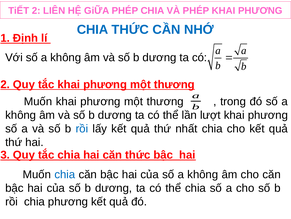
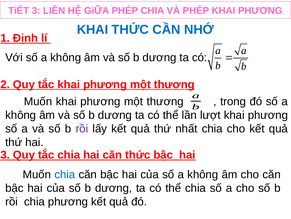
TiẾT 2: 2 -> 3
CHIA at (93, 30): CHIA -> KHAI
rồi at (82, 128) colour: blue -> purple
